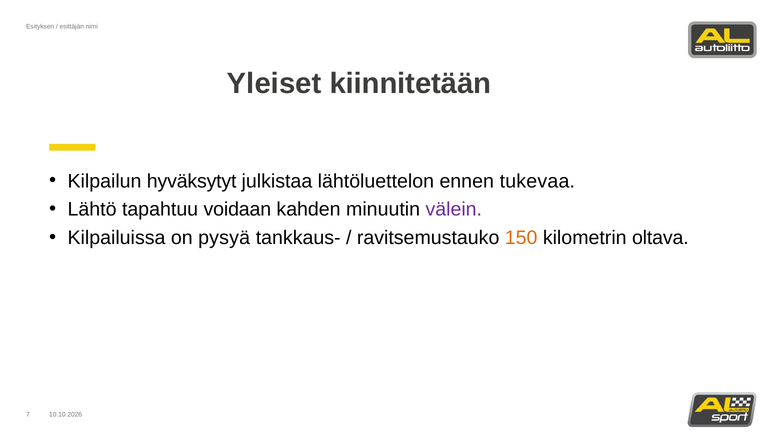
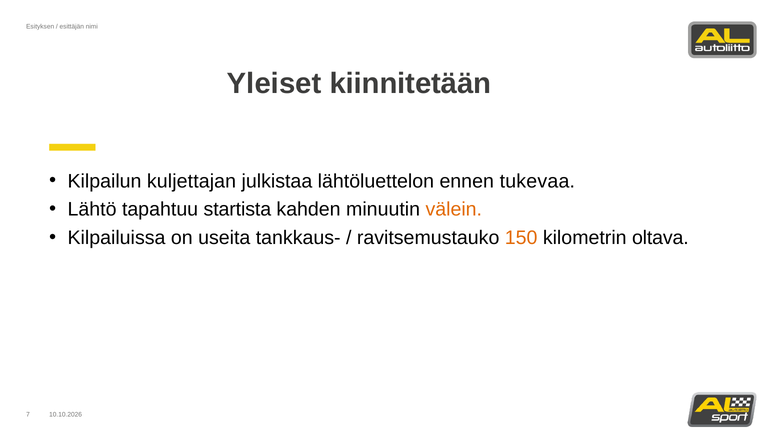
hyväksytyt: hyväksytyt -> kuljettajan
voidaan: voidaan -> startista
välein colour: purple -> orange
pysyä: pysyä -> useita
